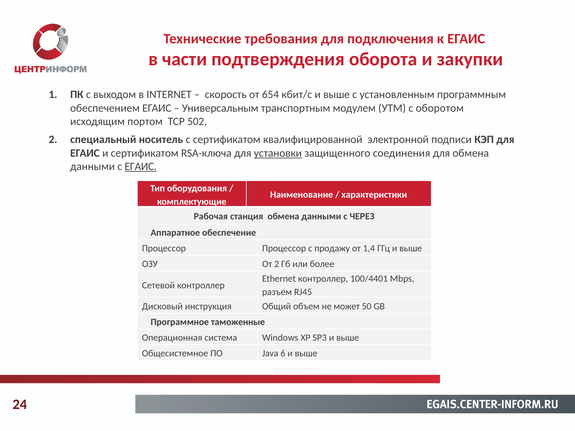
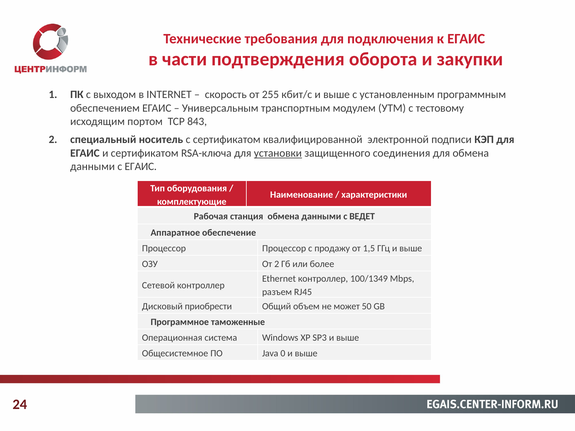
654: 654 -> 255
оборотом: оборотом -> тестовому
502: 502 -> 843
ЕГАИС at (141, 167) underline: present -> none
ЧЕРЕЗ: ЧЕРЕЗ -> ВЕДЕТ
1,4: 1,4 -> 1,5
100/4401: 100/4401 -> 100/1349
инструкция: инструкция -> приобрести
6: 6 -> 0
